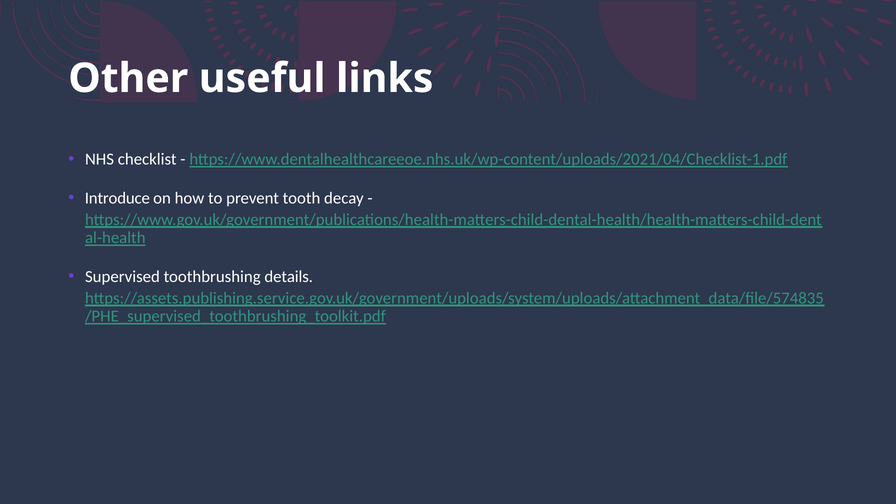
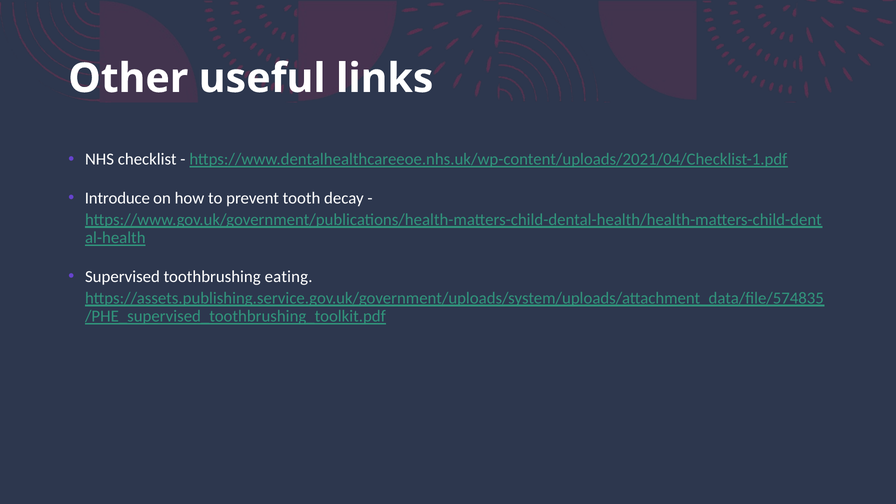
details: details -> eating
